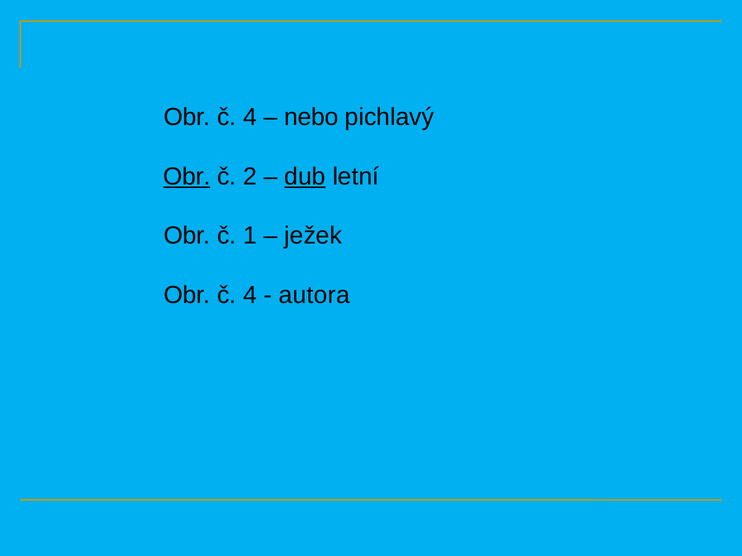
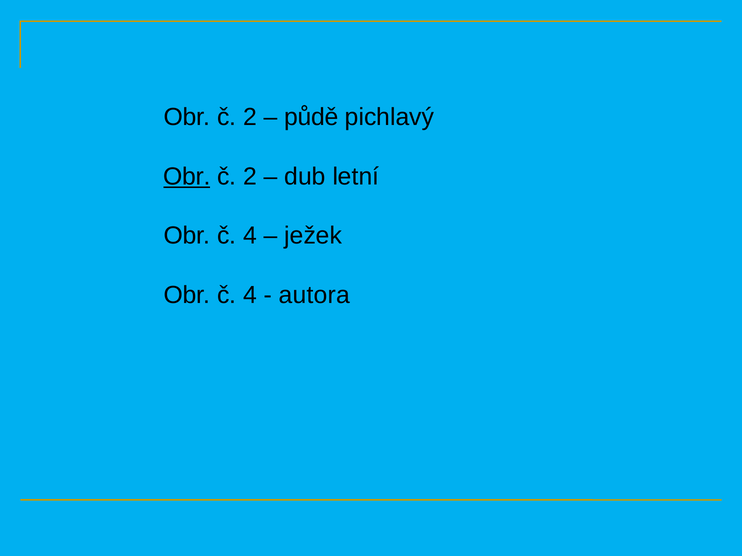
4 at (250, 117): 4 -> 2
nebo: nebo -> půdě
dub underline: present -> none
1 at (250, 236): 1 -> 4
